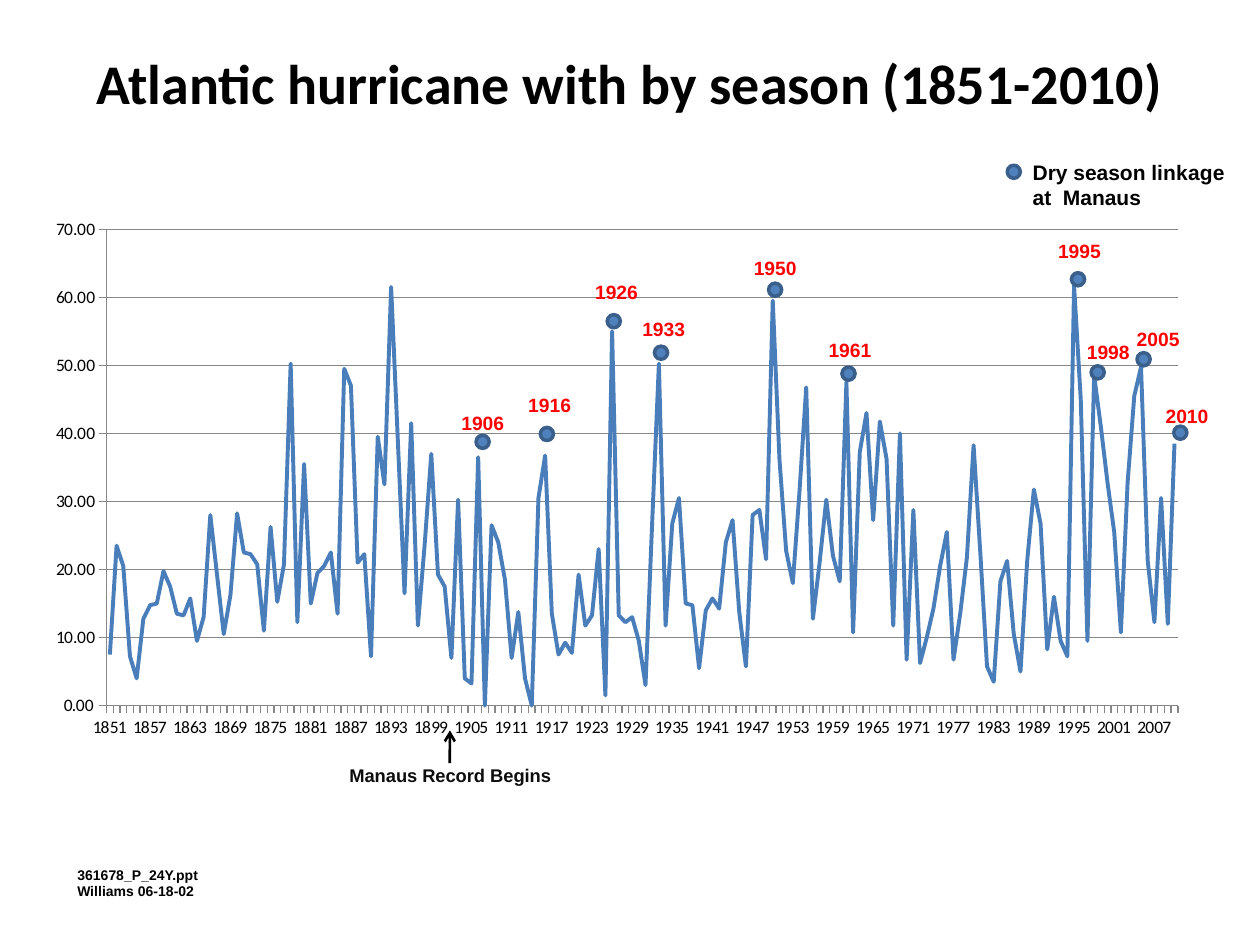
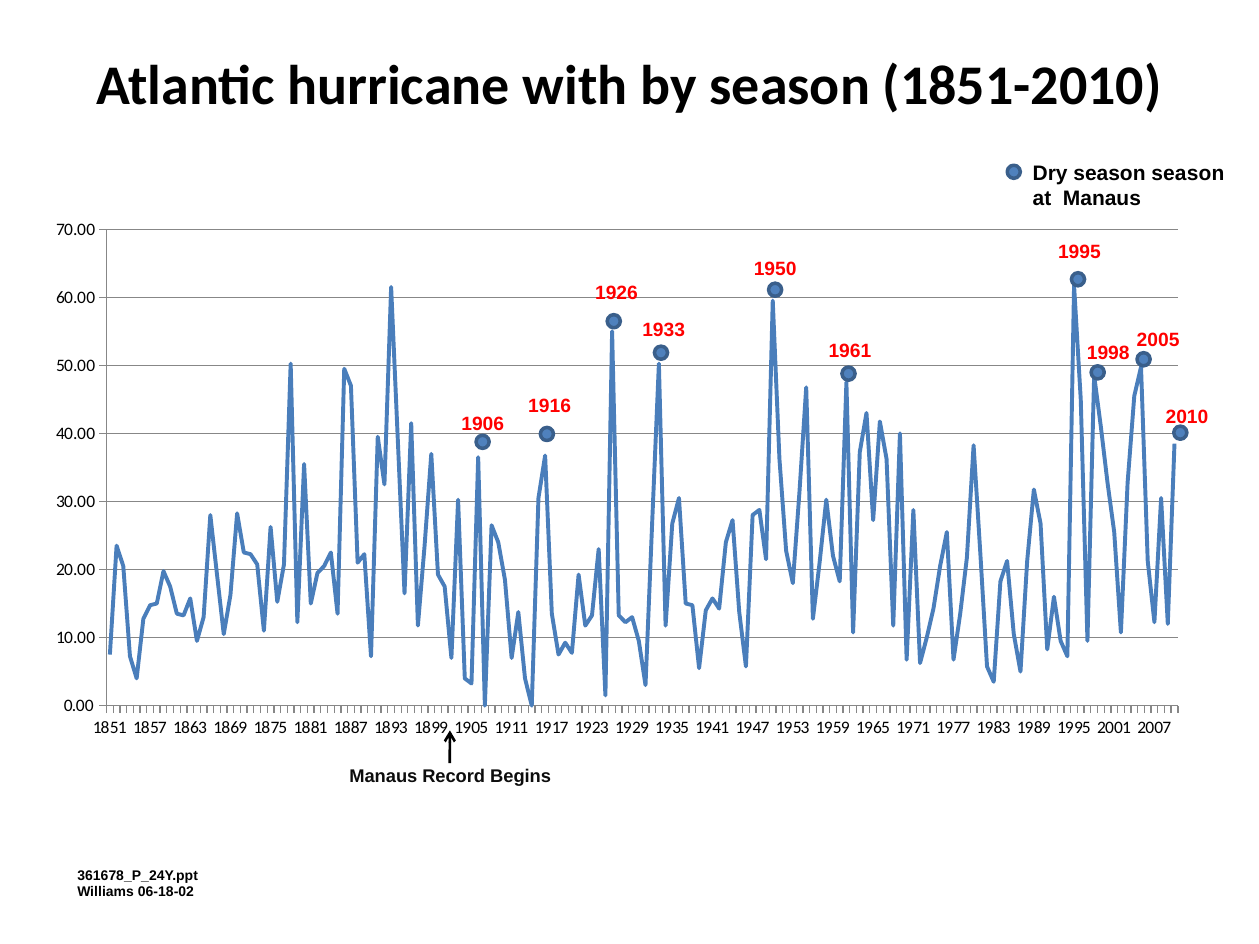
season linkage: linkage -> season
